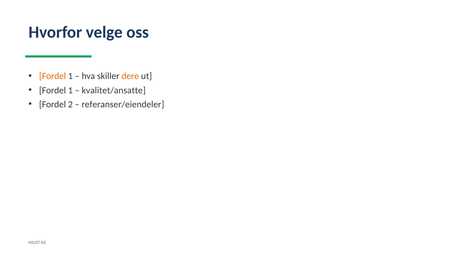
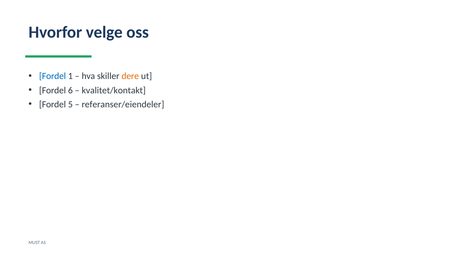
Fordel at (53, 76) colour: orange -> blue
1 at (70, 90): 1 -> 6
kvalitet/ansatte: kvalitet/ansatte -> kvalitet/kontakt
2: 2 -> 5
